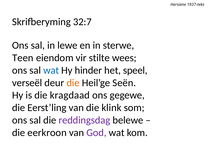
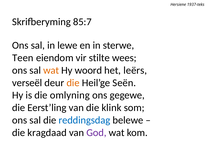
32:7: 32:7 -> 85:7
wat at (51, 70) colour: blue -> orange
hinder: hinder -> woord
speel: speel -> leërs
kragdaad: kragdaad -> omlyning
reddingsdag colour: purple -> blue
eerkroon: eerkroon -> kragdaad
